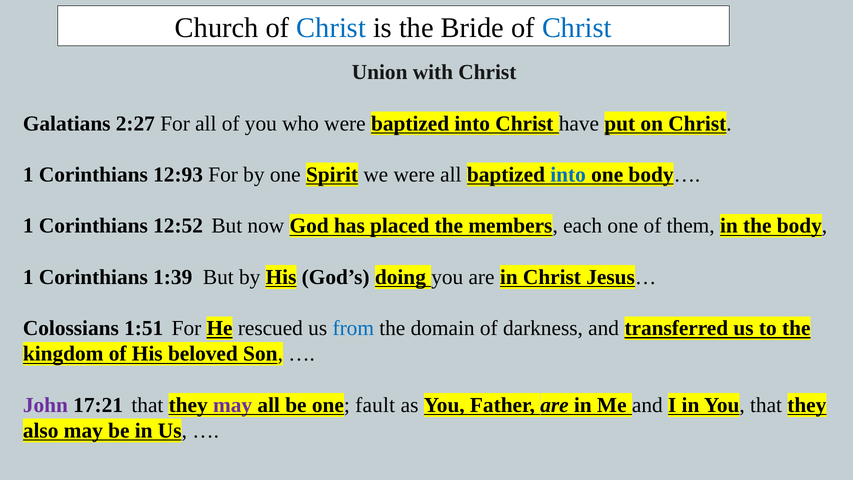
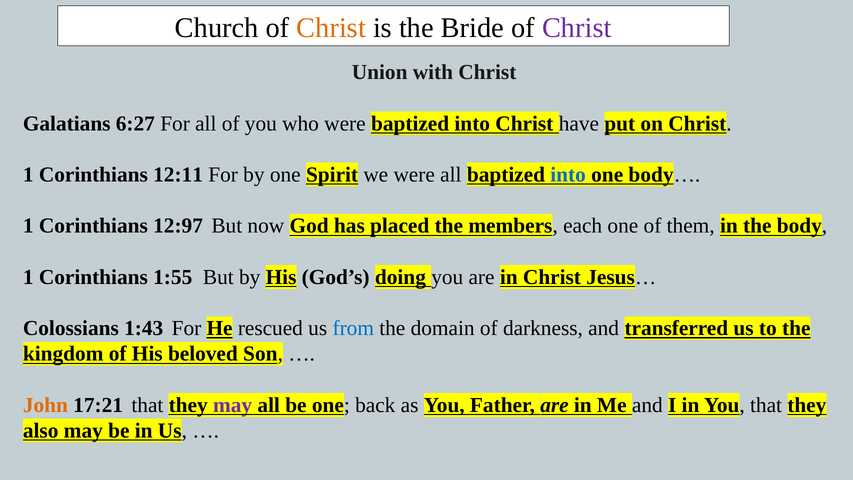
Christ at (331, 28) colour: blue -> orange
Christ at (577, 28) colour: blue -> purple
2:27: 2:27 -> 6:27
12:93: 12:93 -> 12:11
12:52: 12:52 -> 12:97
1:39: 1:39 -> 1:55
1:51: 1:51 -> 1:43
John colour: purple -> orange
fault: fault -> back
